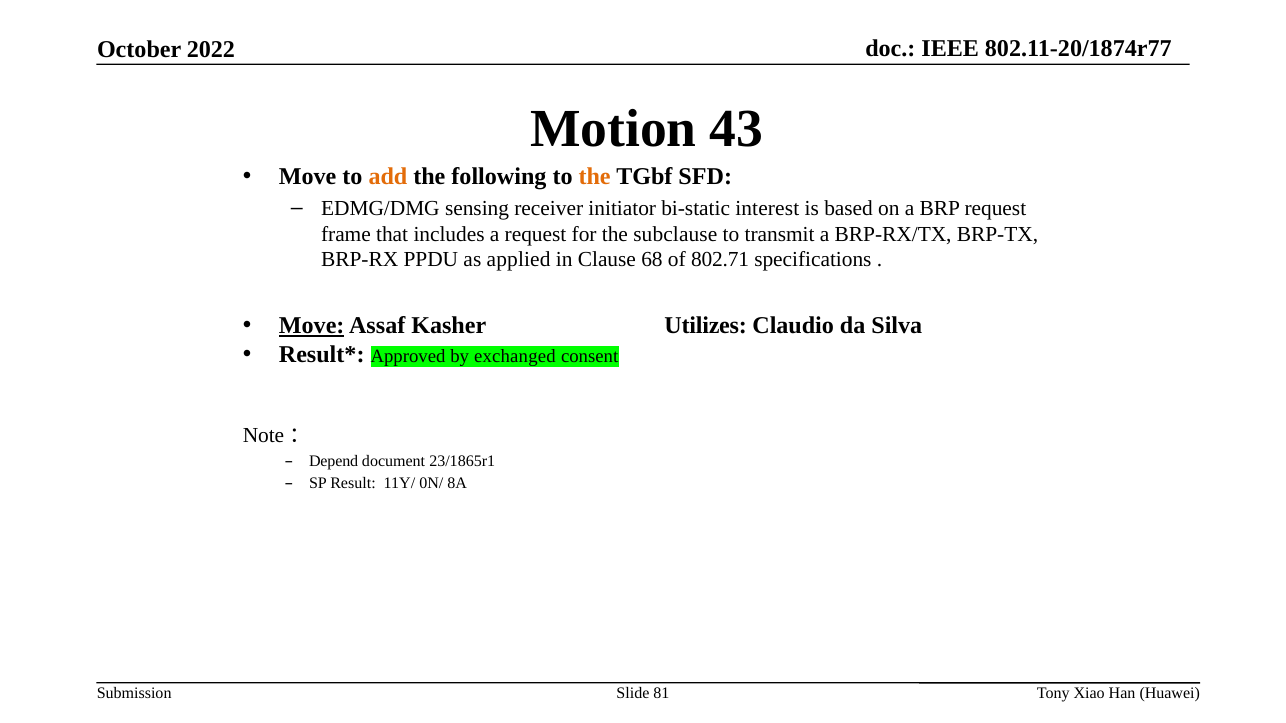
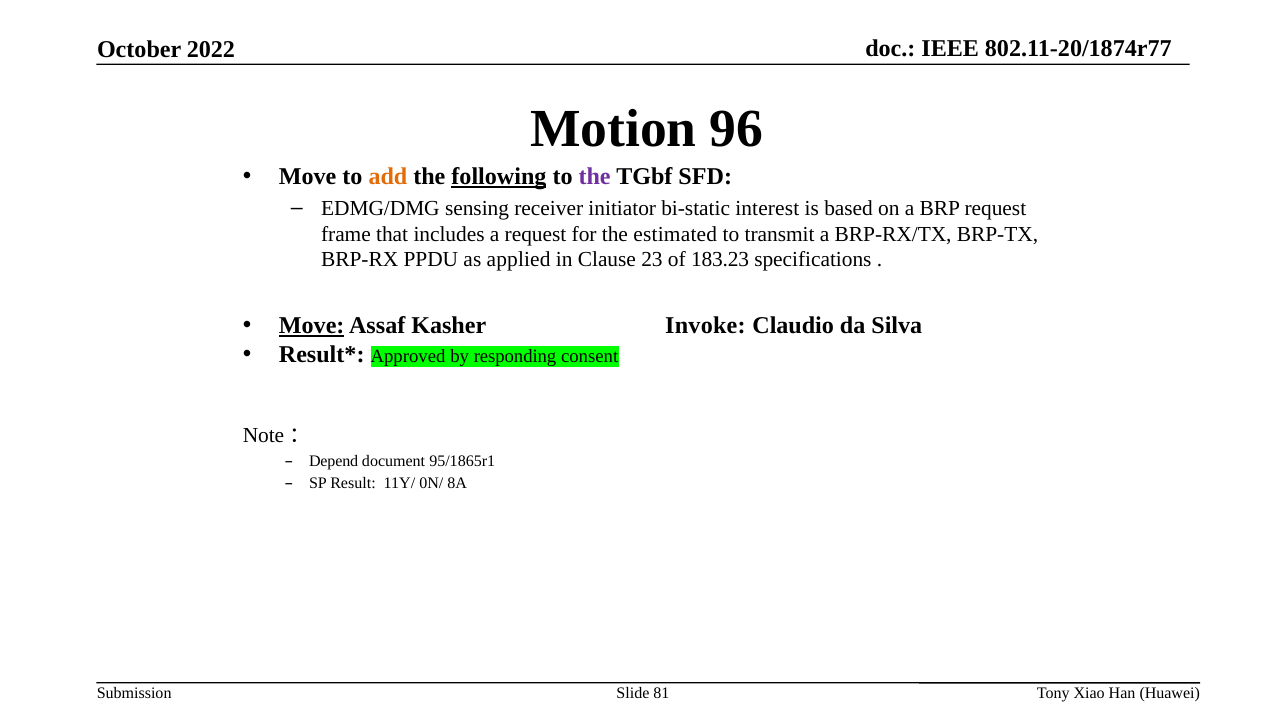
43: 43 -> 96
following underline: none -> present
the at (595, 177) colour: orange -> purple
subclause: subclause -> estimated
68: 68 -> 23
802.71: 802.71 -> 183.23
Utilizes: Utilizes -> Invoke
exchanged: exchanged -> responding
23/1865r1: 23/1865r1 -> 95/1865r1
